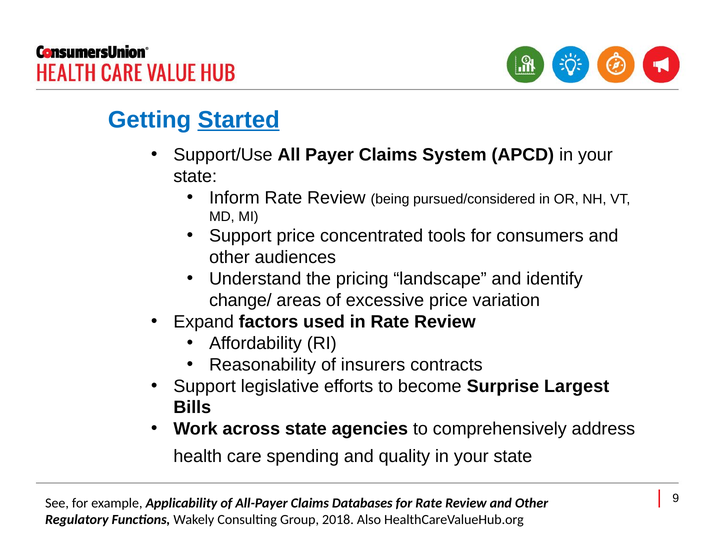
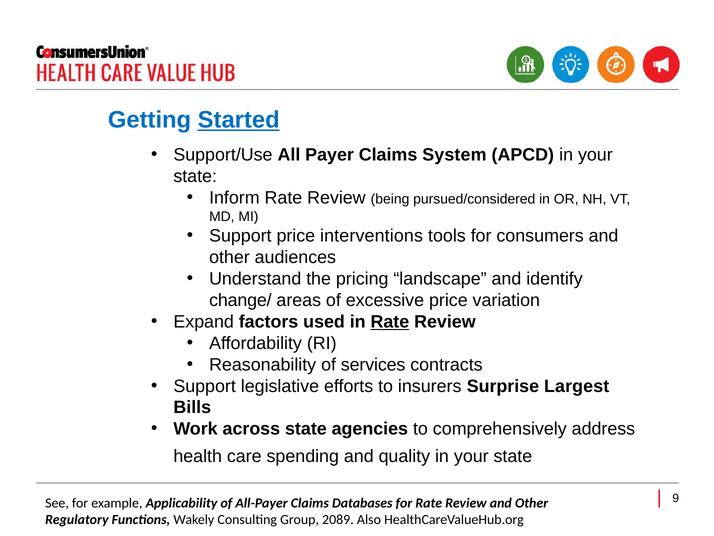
concentrated: concentrated -> interventions
Rate at (390, 322) underline: none -> present
insurers: insurers -> services
become: become -> insurers
2018: 2018 -> 2089
